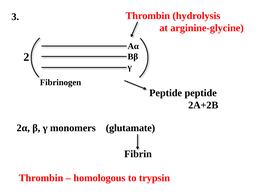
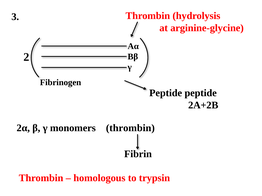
monomers glutamate: glutamate -> thrombin
